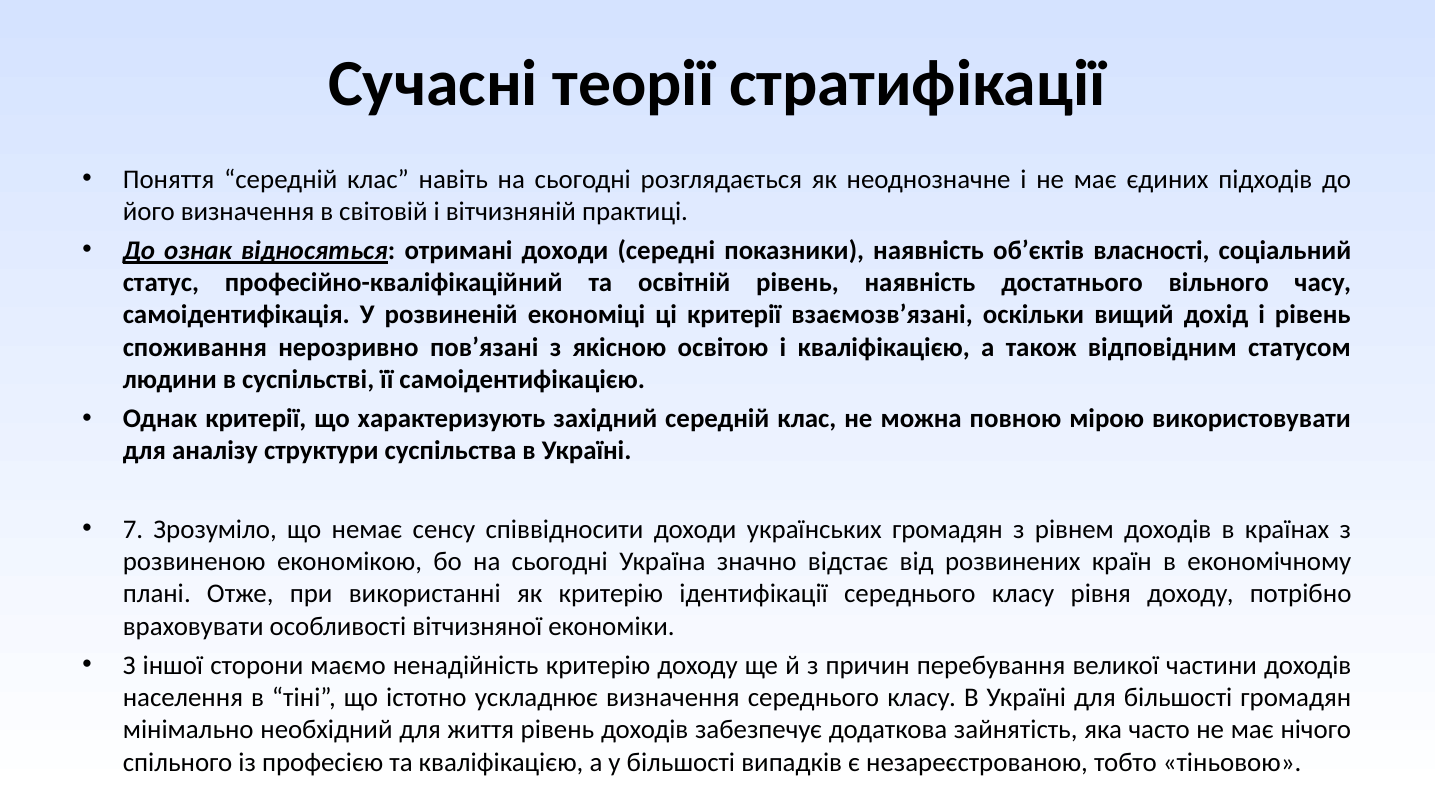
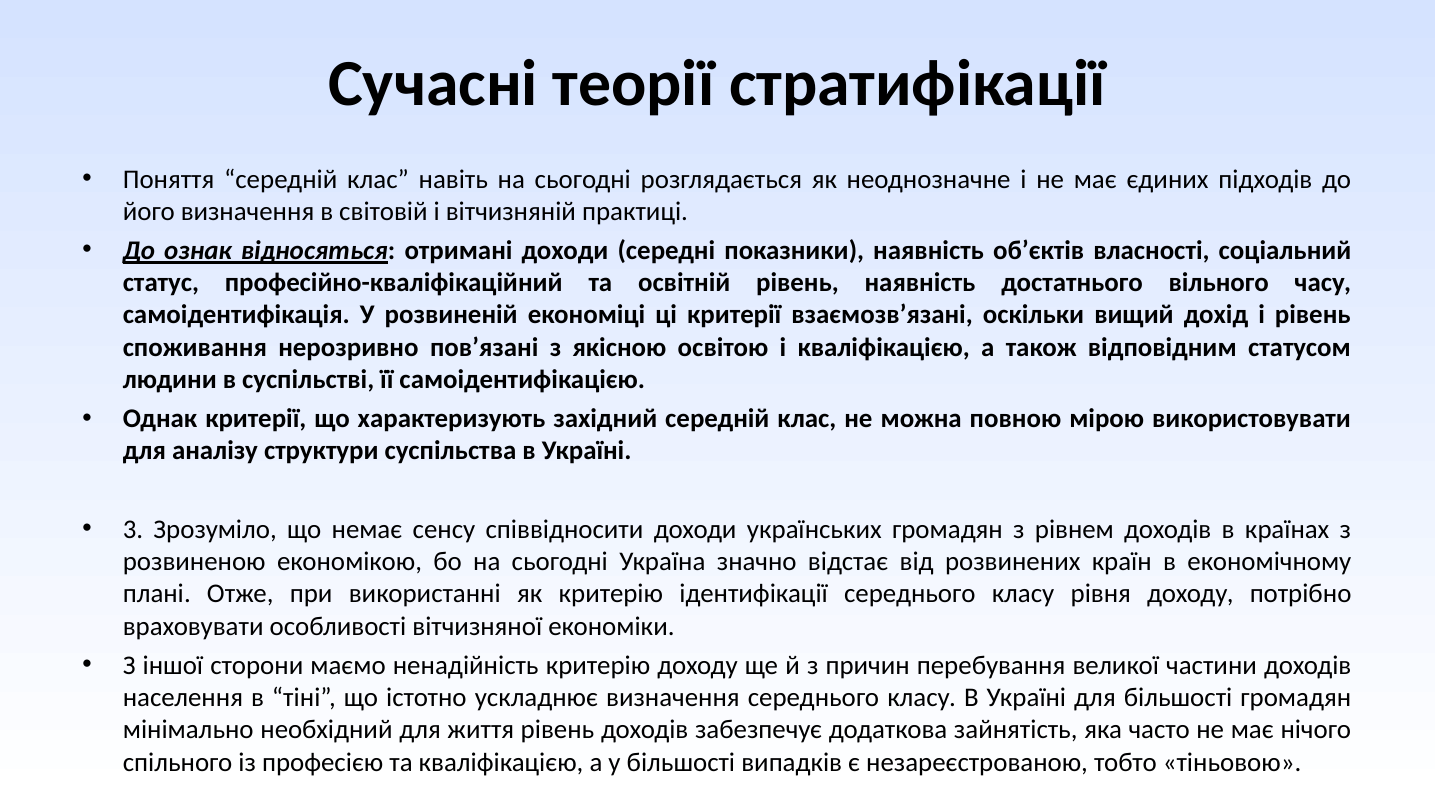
7: 7 -> 3
